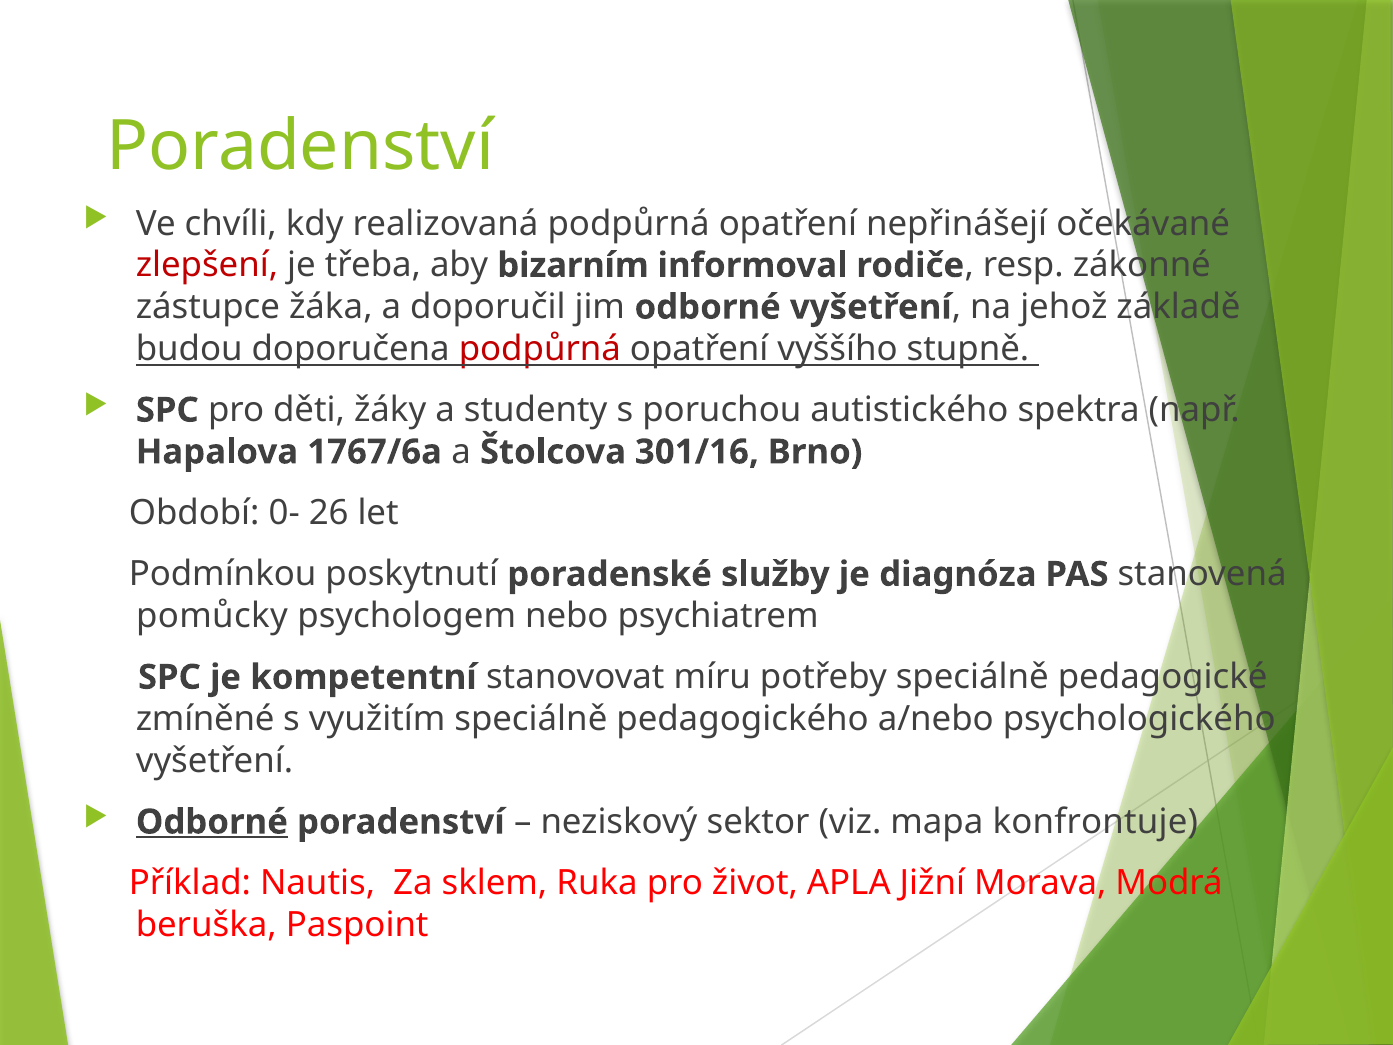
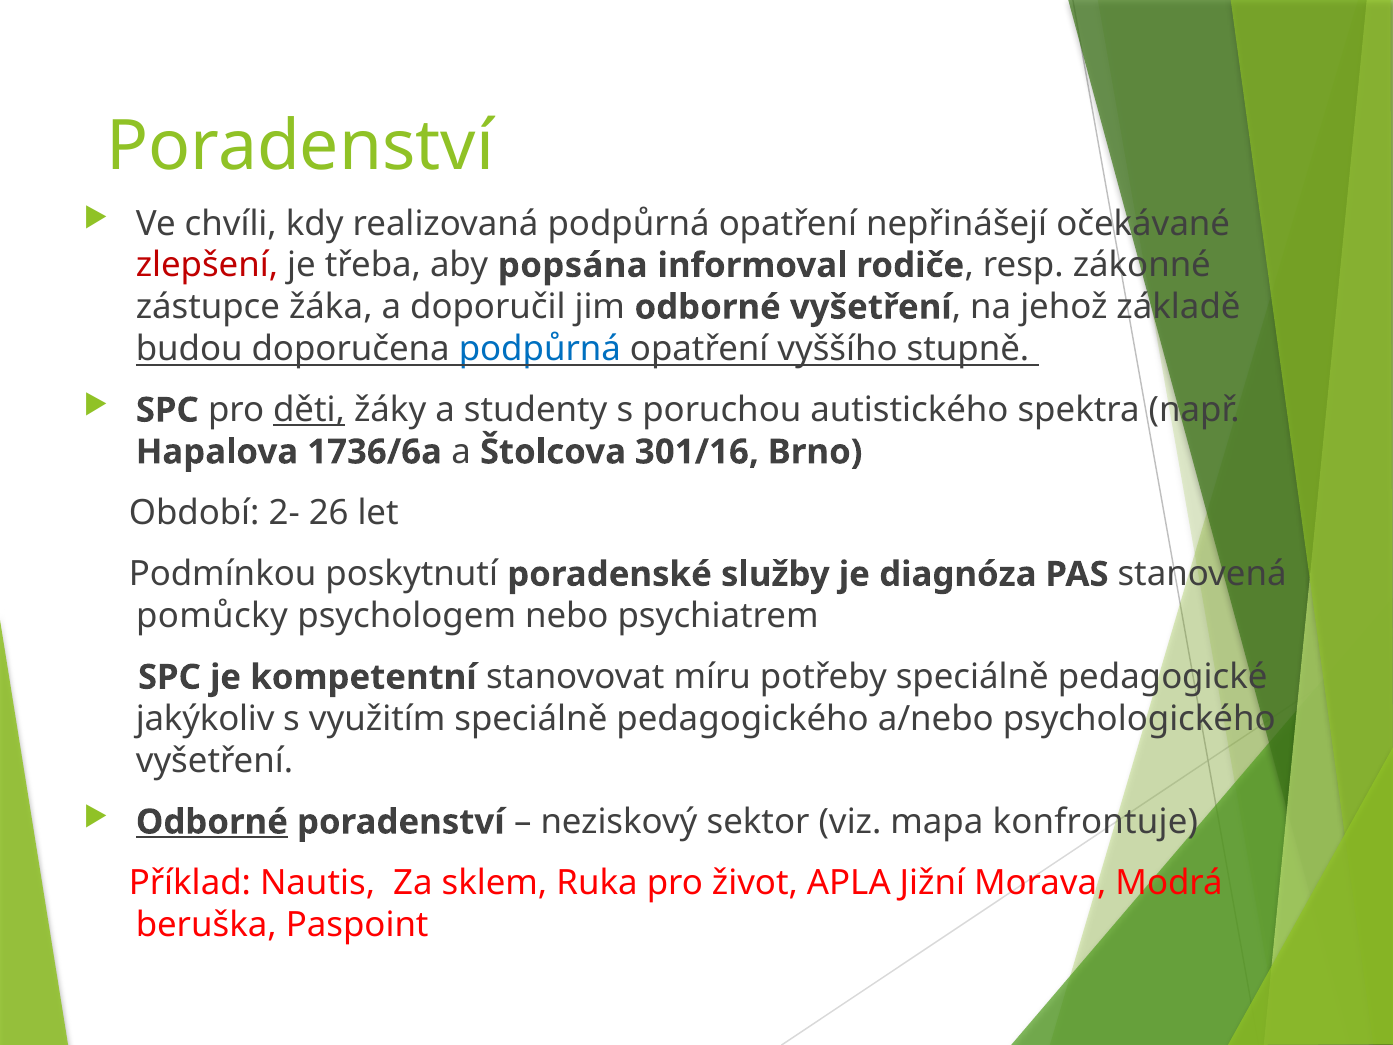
bizarním: bizarním -> popsána
podpůrná at (540, 349) colour: red -> blue
děti underline: none -> present
1767/6a: 1767/6a -> 1736/6a
0-: 0- -> 2-
zmíněné: zmíněné -> jakýkoliv
